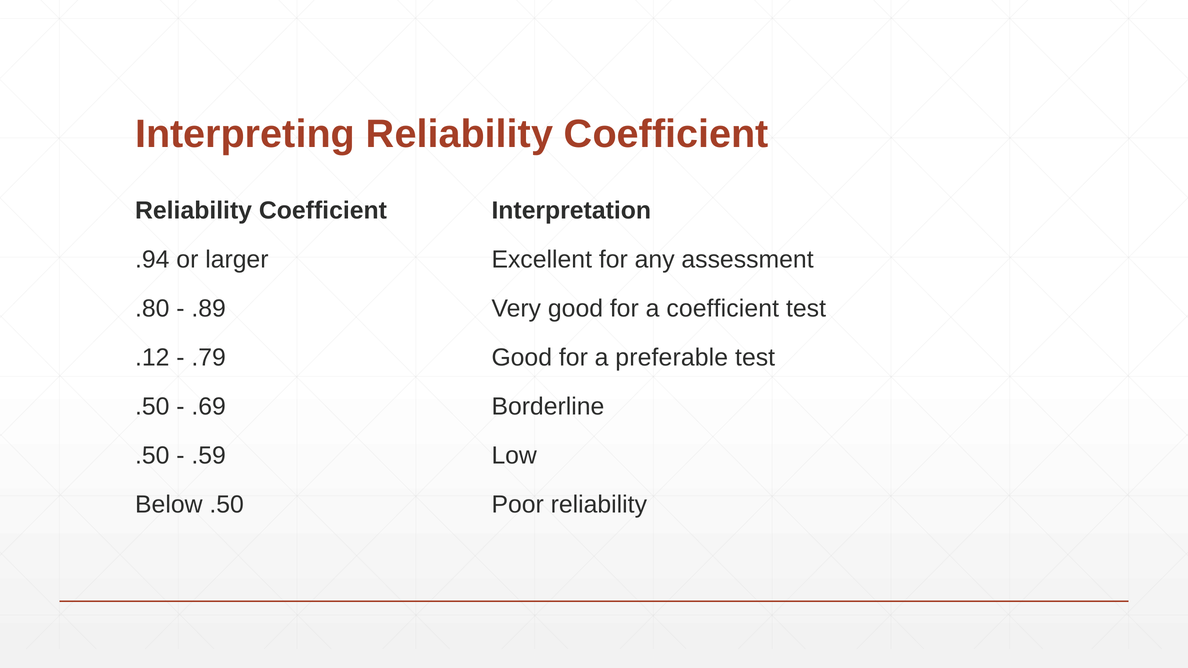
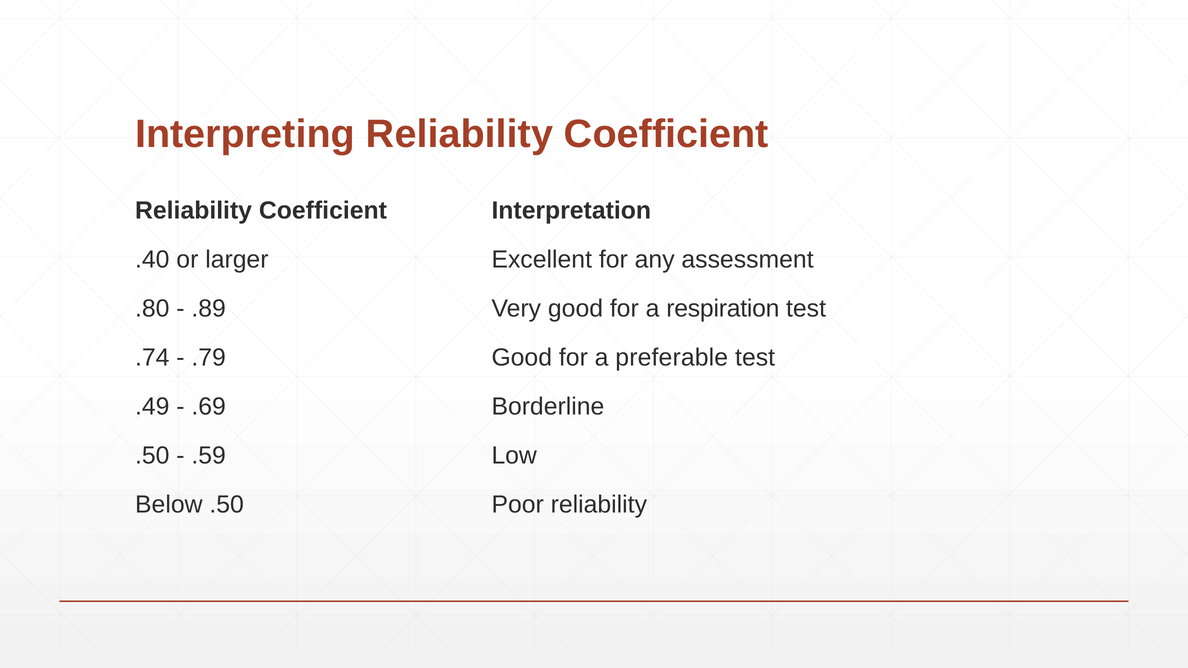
.94: .94 -> .40
a coefficient: coefficient -> respiration
.12: .12 -> .74
.50 at (152, 407): .50 -> .49
